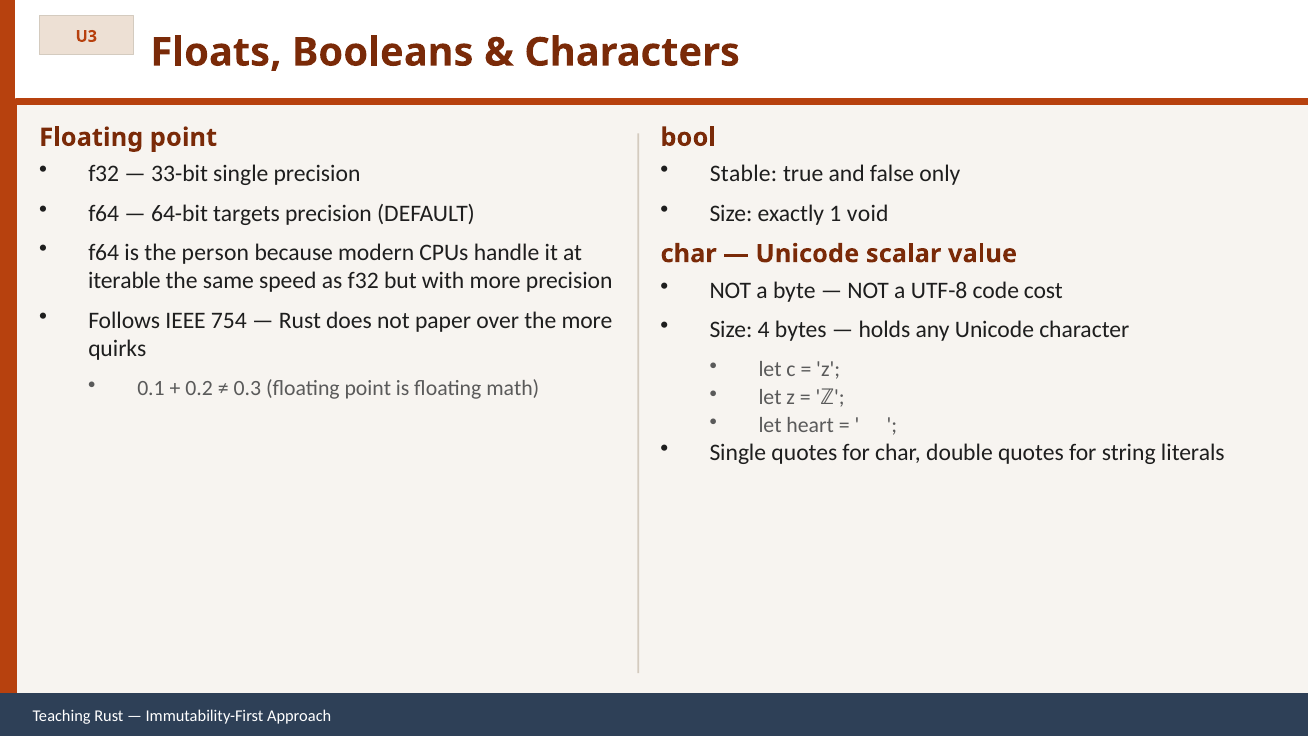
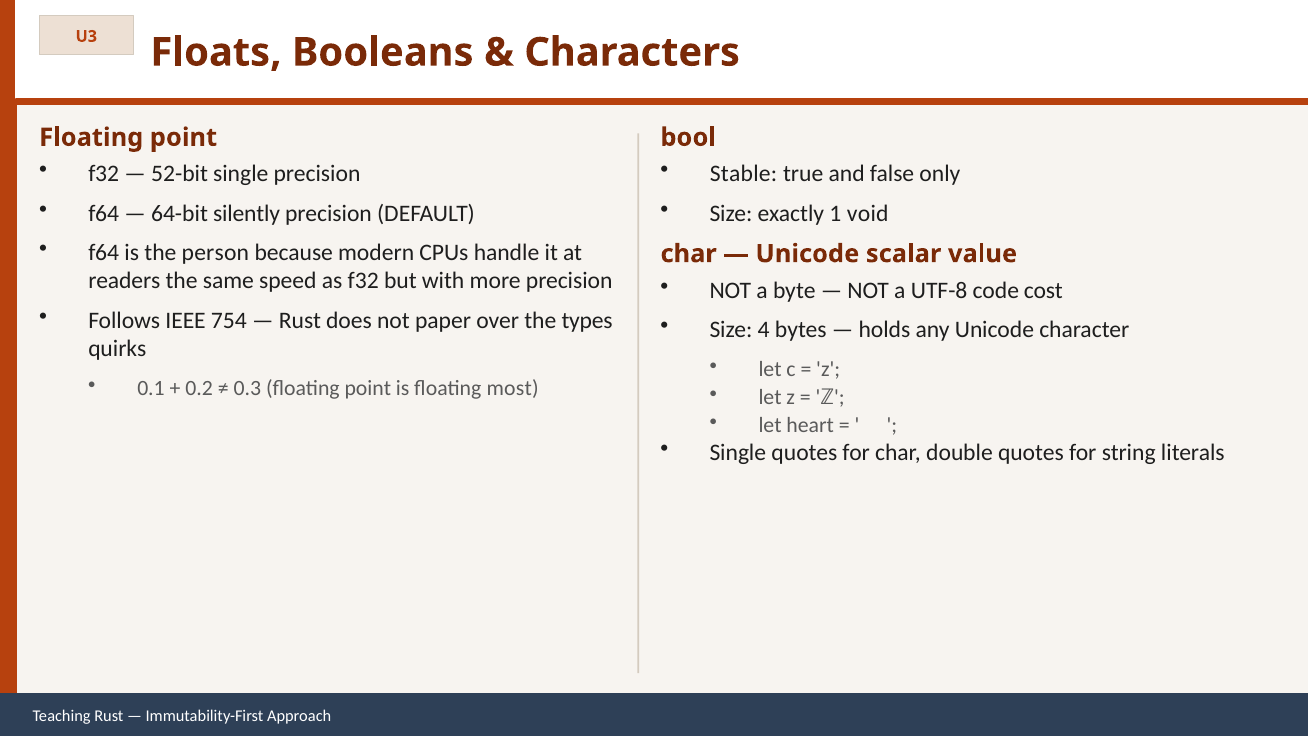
33-bit: 33-bit -> 52-bit
targets: targets -> silently
iterable: iterable -> readers
the more: more -> types
math: math -> most
